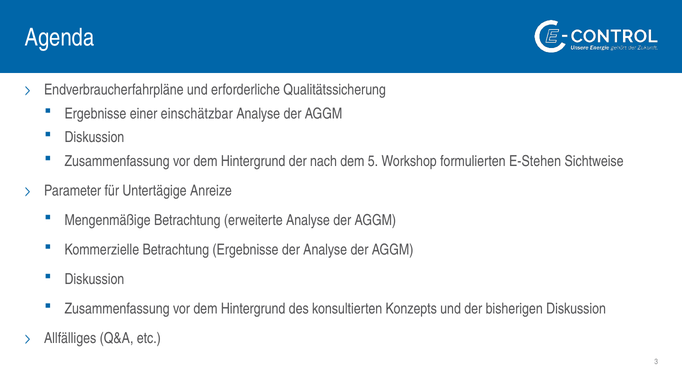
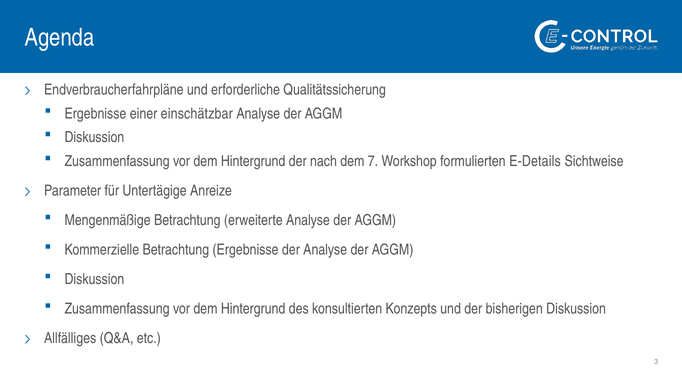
5: 5 -> 7
E-Stehen: E-Stehen -> E-Details
